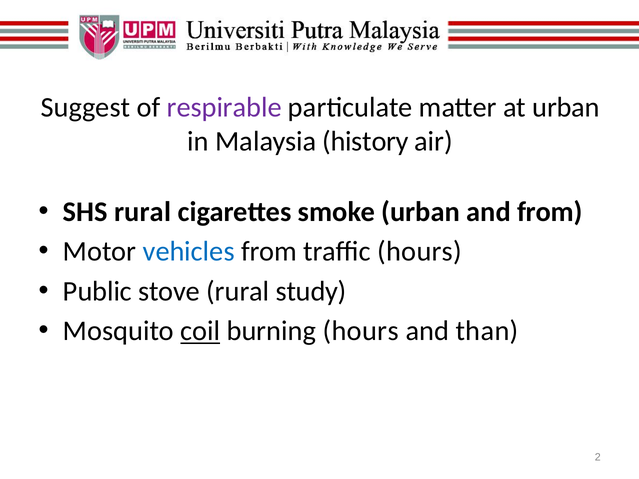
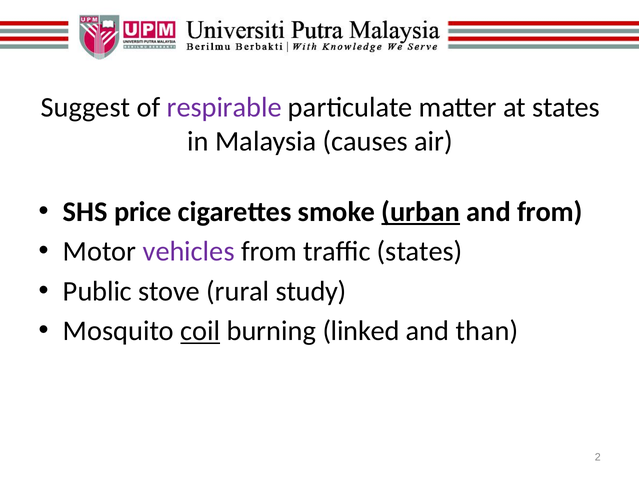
at urban: urban -> states
history: history -> causes
SHS rural: rural -> price
urban at (421, 212) underline: none -> present
vehicles colour: blue -> purple
traffic hours: hours -> states
burning hours: hours -> linked
